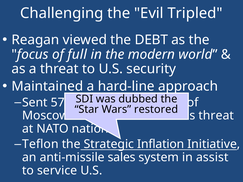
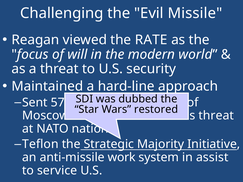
Tripled: Tripled -> Missile
DEBT: DEBT -> RATE
full: full -> will
Inflation: Inflation -> Majority
sales: sales -> work
